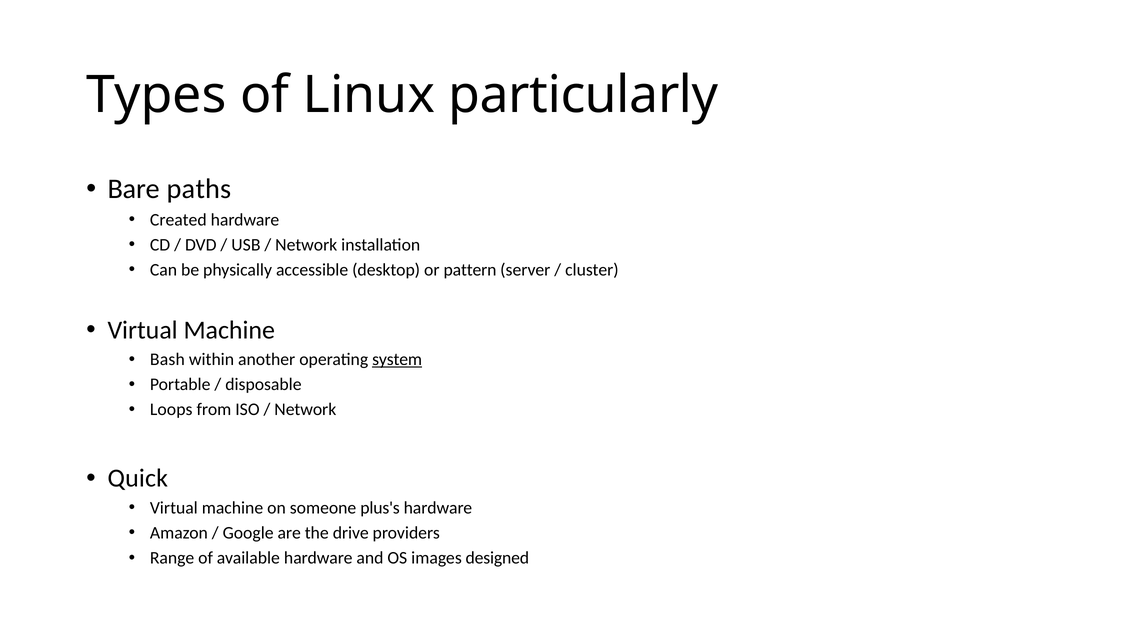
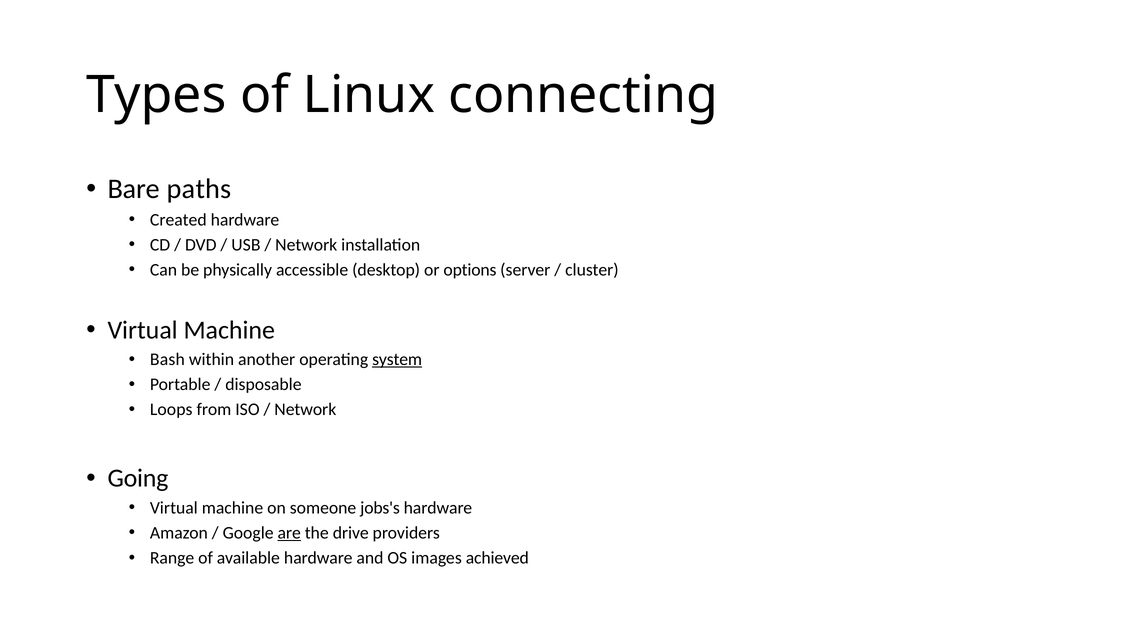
particularly: particularly -> connecting
pattern: pattern -> options
Quick: Quick -> Going
plus's: plus's -> jobs's
are underline: none -> present
designed: designed -> achieved
